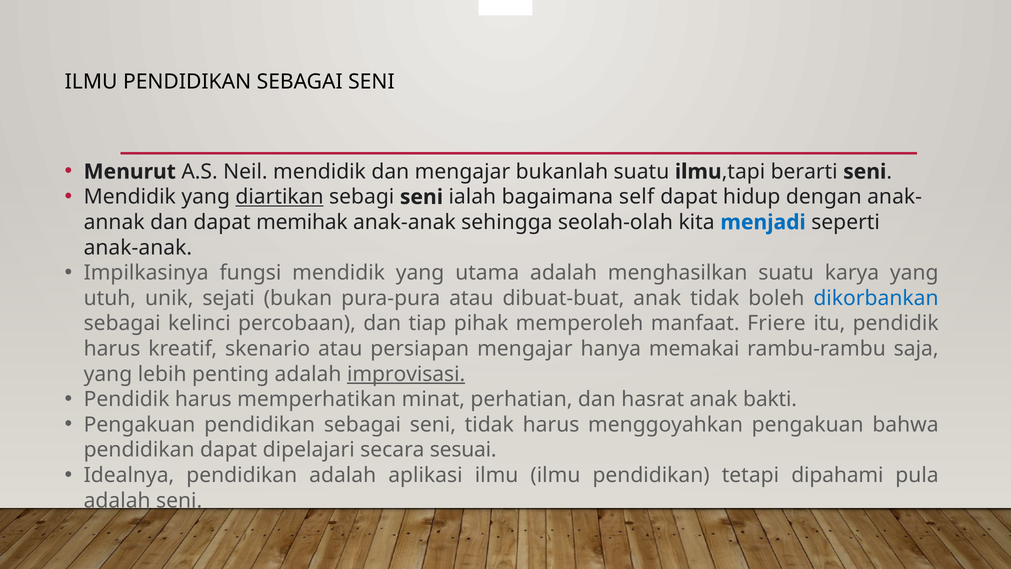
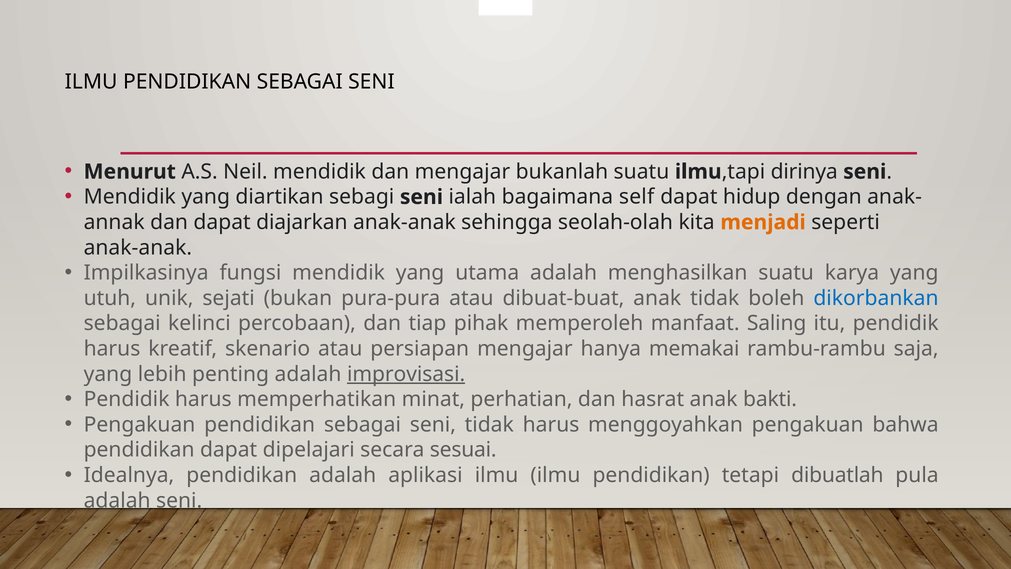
berarti: berarti -> dirinya
diartikan underline: present -> none
memihak: memihak -> diajarkan
menjadi colour: blue -> orange
Friere: Friere -> Saling
dipahami: dipahami -> dibuatlah
